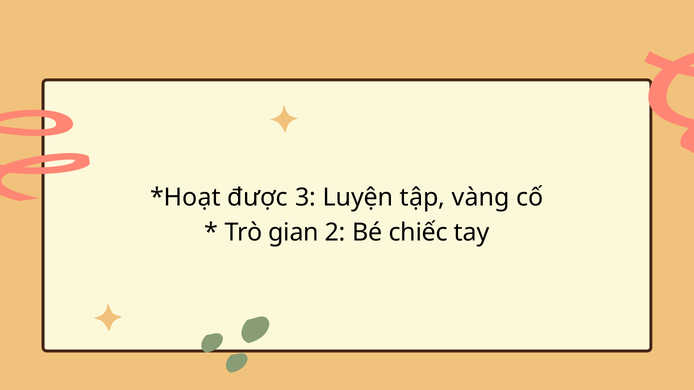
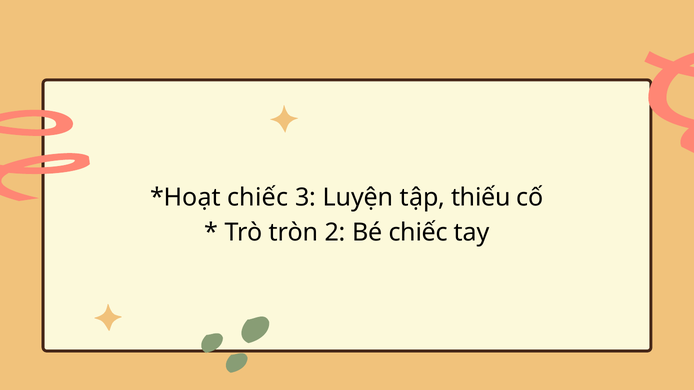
được at (258, 198): được -> chiếc
vàng: vàng -> thiếu
gian: gian -> tròn
